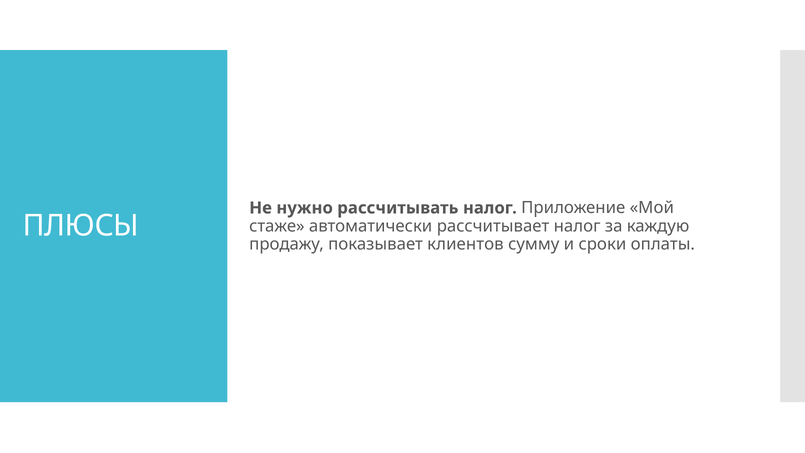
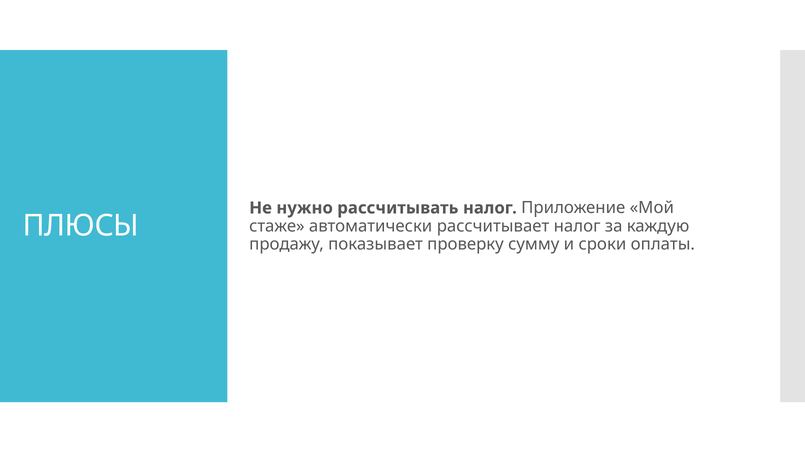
клиентов: клиентов -> проверку
